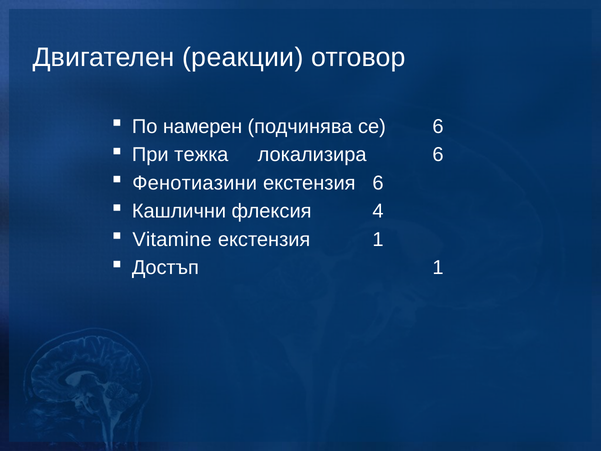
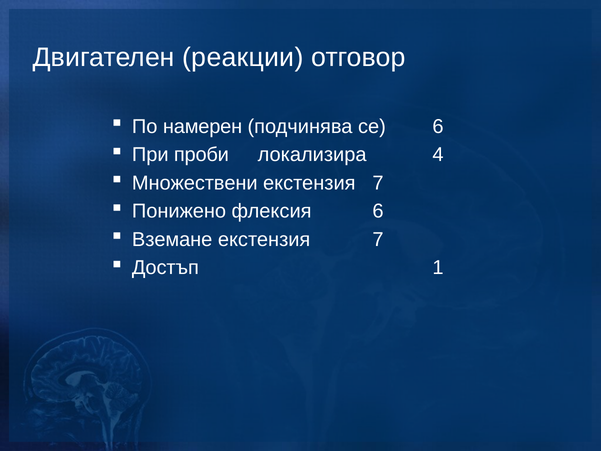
тежка: тежка -> проби
локализира 6: 6 -> 4
Фенотиазини: Фенотиазини -> Множествени
6 at (378, 183): 6 -> 7
Кашлични: Кашлични -> Понижено
флексия 4: 4 -> 6
Vitamine: Vitamine -> Вземане
1 at (378, 239): 1 -> 7
